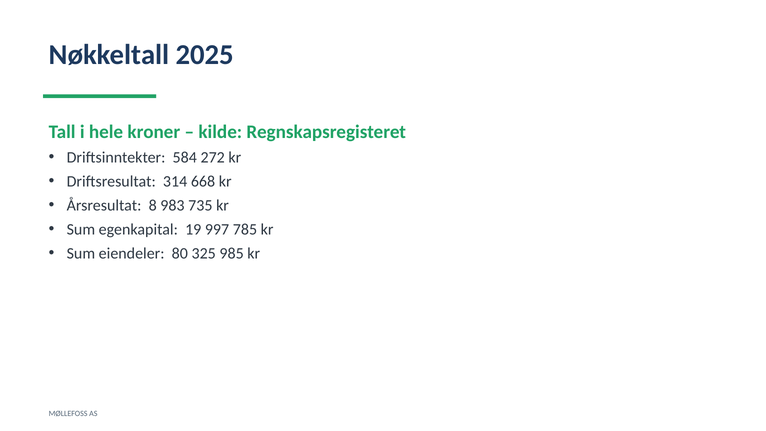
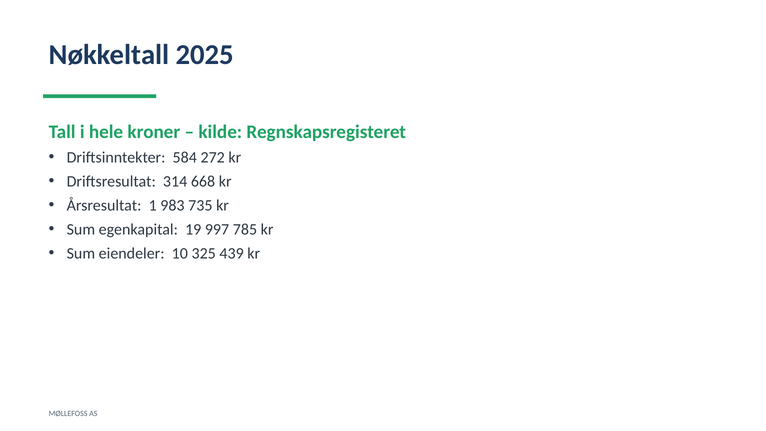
8: 8 -> 1
80: 80 -> 10
985: 985 -> 439
